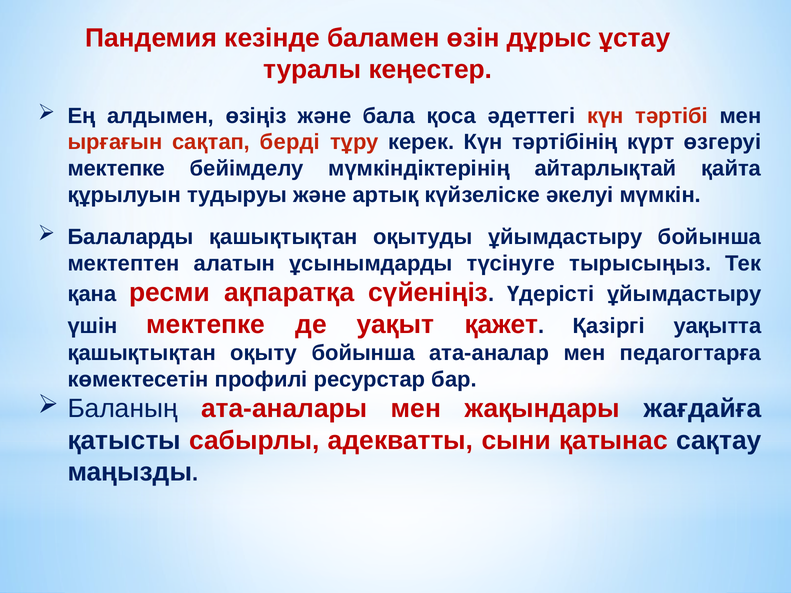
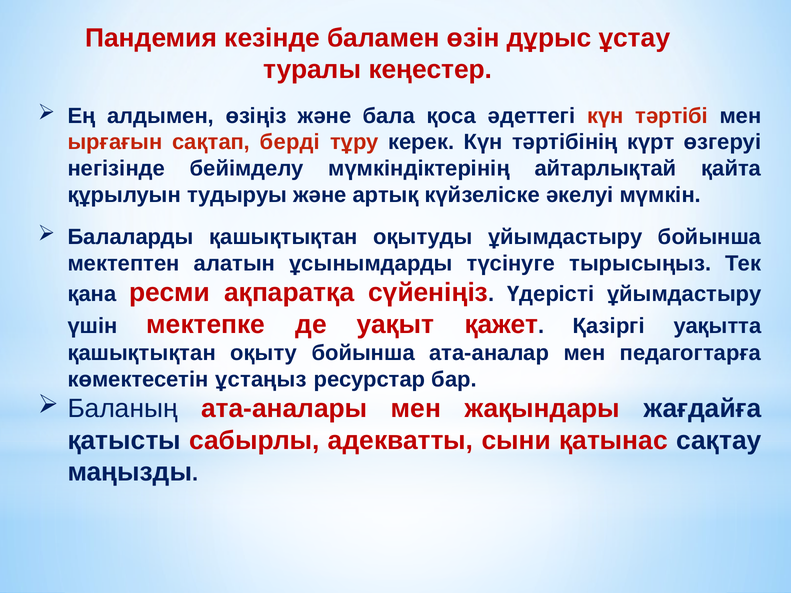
мектепке at (116, 169): мектепке -> негізінде
профилі: профилі -> ұстаңыз
